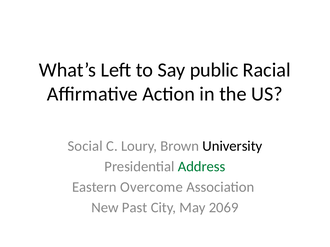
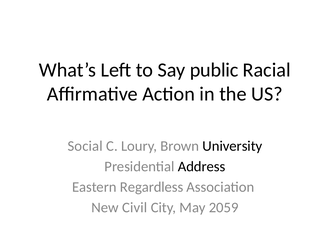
Address colour: green -> black
Overcome: Overcome -> Regardless
Past: Past -> Civil
2069: 2069 -> 2059
